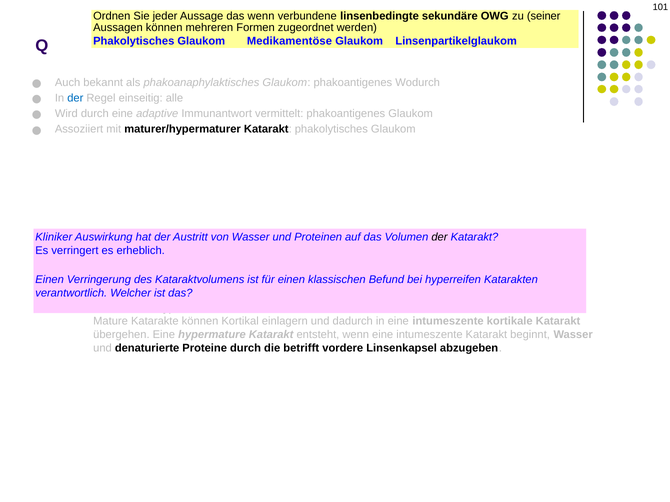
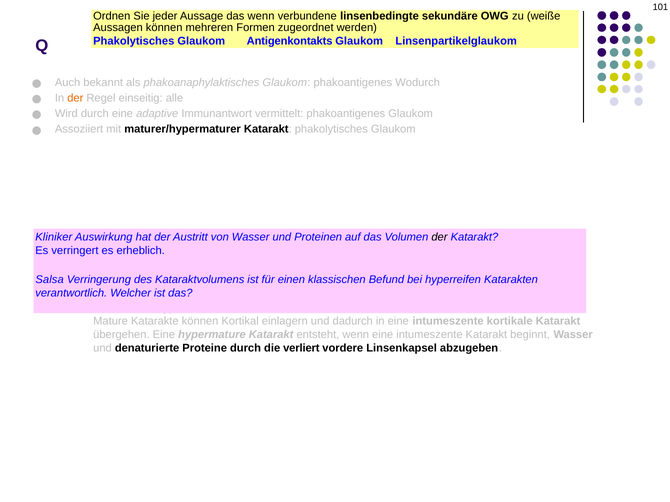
seiner: seiner -> weiße
Medikamentöse: Medikamentöse -> Antigenkontakts
der at (75, 98) colour: blue -> orange
Einen at (50, 280): Einen -> Salsa
betrifft: betrifft -> verliert
